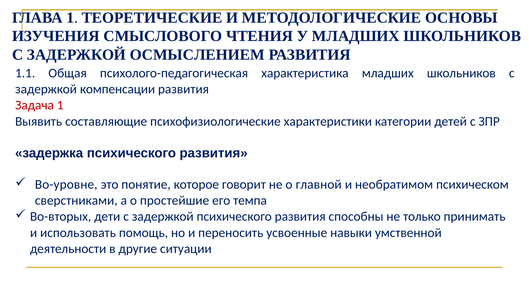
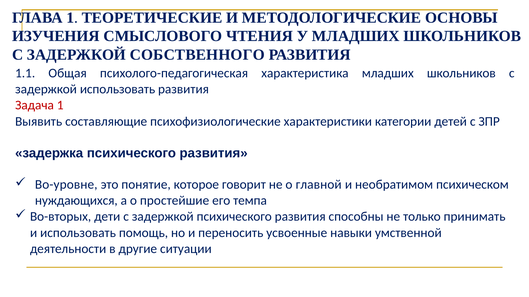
ОСМЫСЛЕНИЕМ: ОСМЫСЛЕНИЕМ -> СОБСТВЕННОГО
задержкой компенсации: компенсации -> использовать
сверстниками: сверстниками -> нуждающихся
